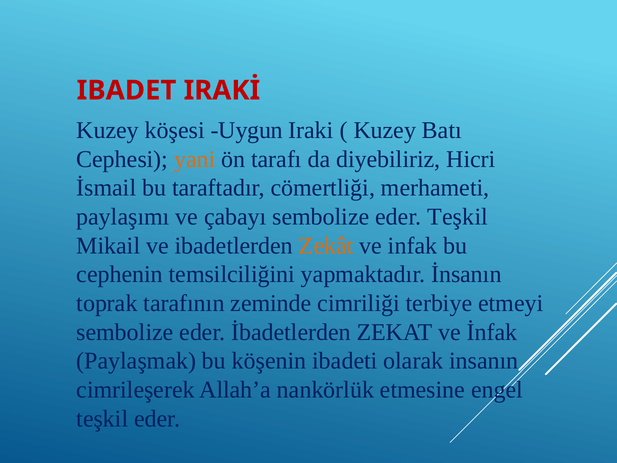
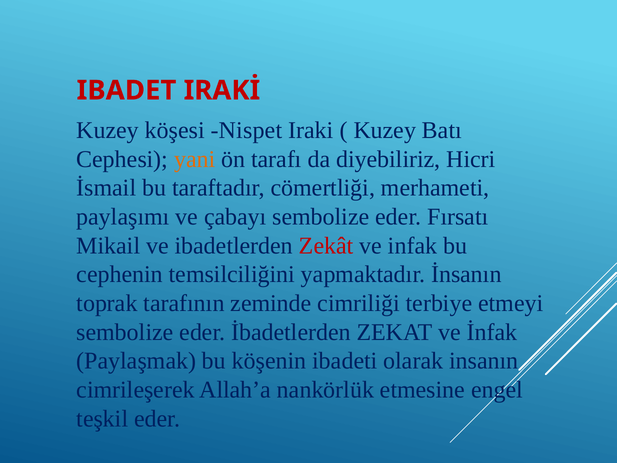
Uygun: Uygun -> Nispet
eder Teşkil: Teşkil -> Fırsatı
Zekât colour: orange -> red
